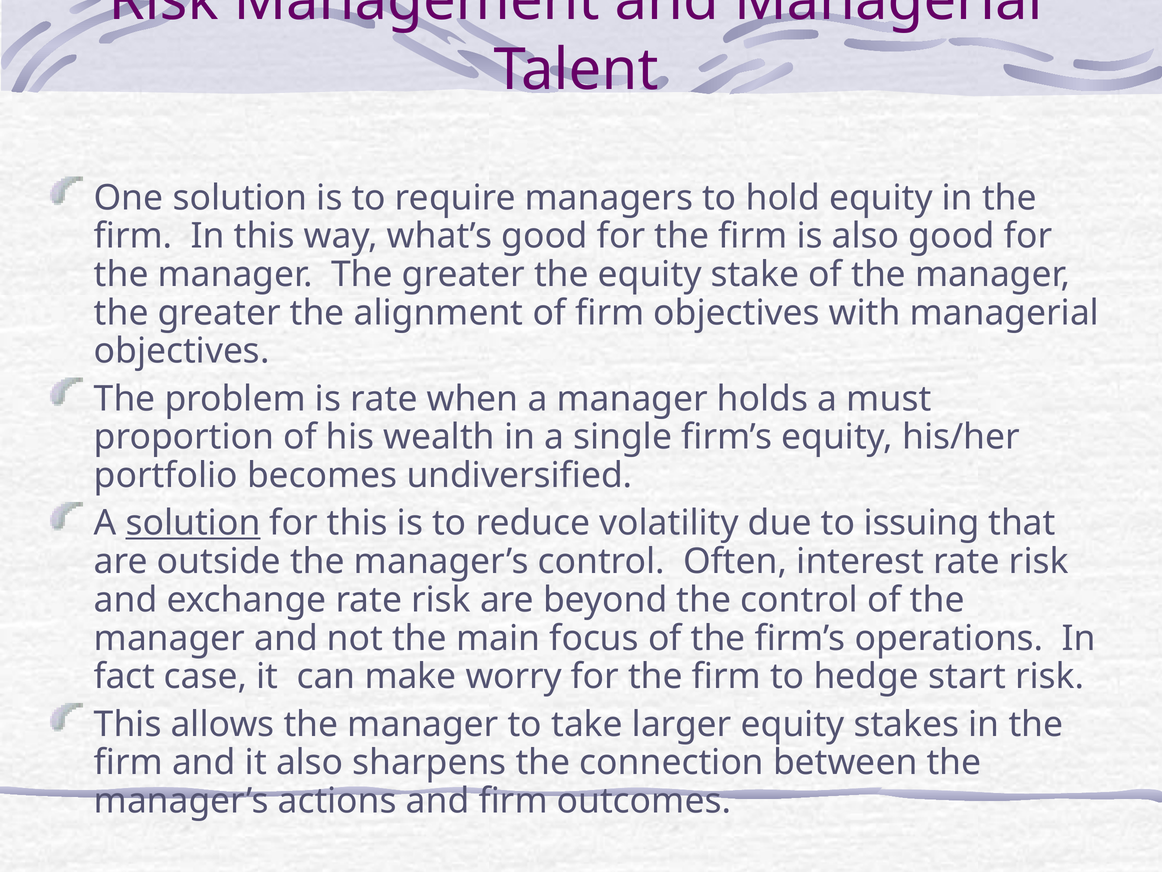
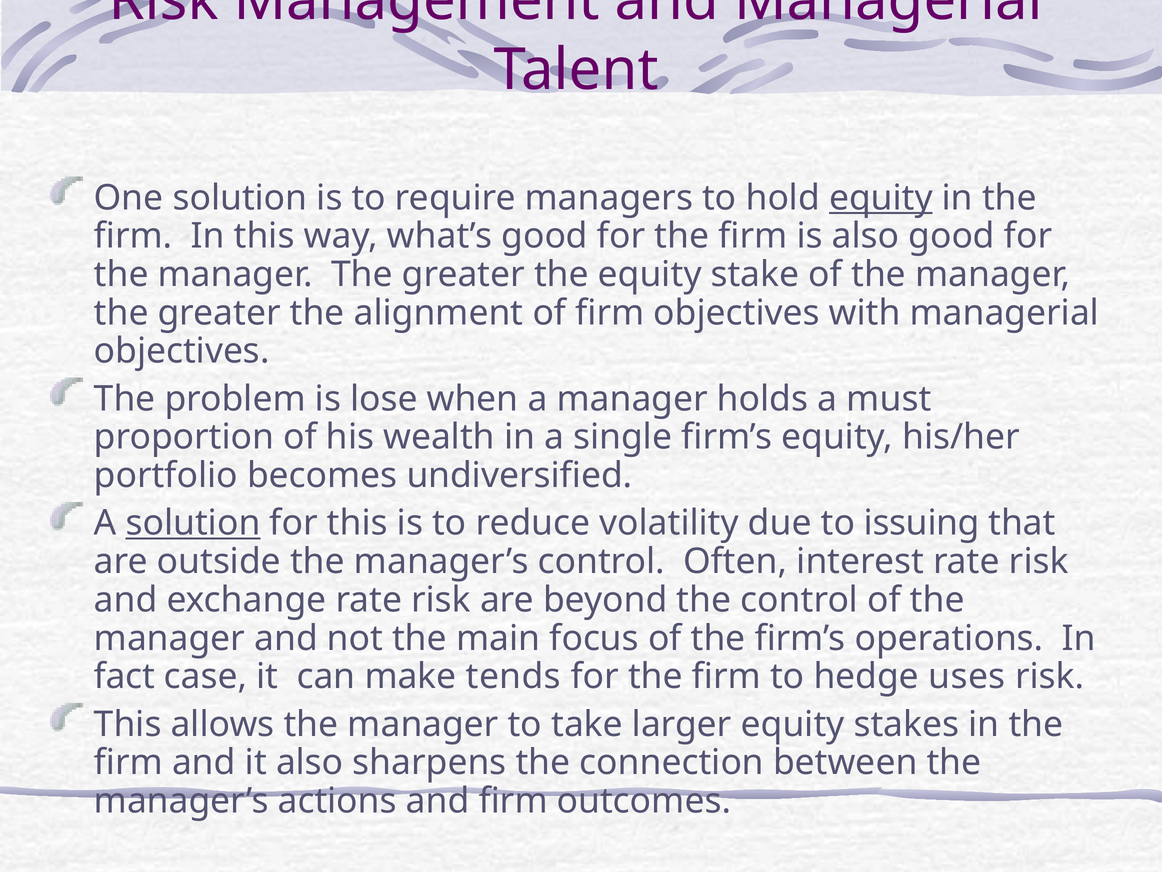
equity at (881, 198) underline: none -> present
is rate: rate -> lose
worry: worry -> tends
start: start -> uses
